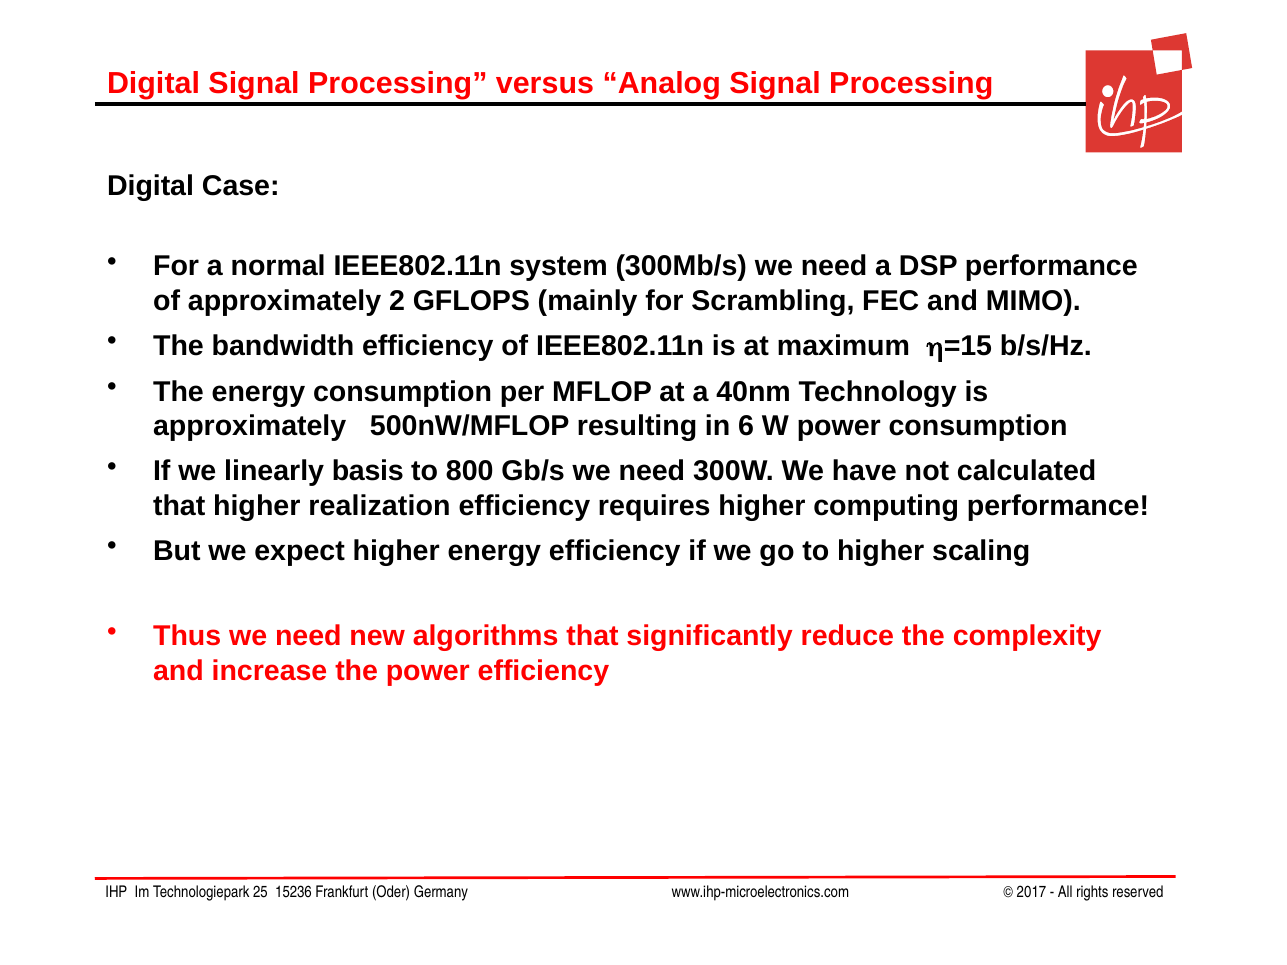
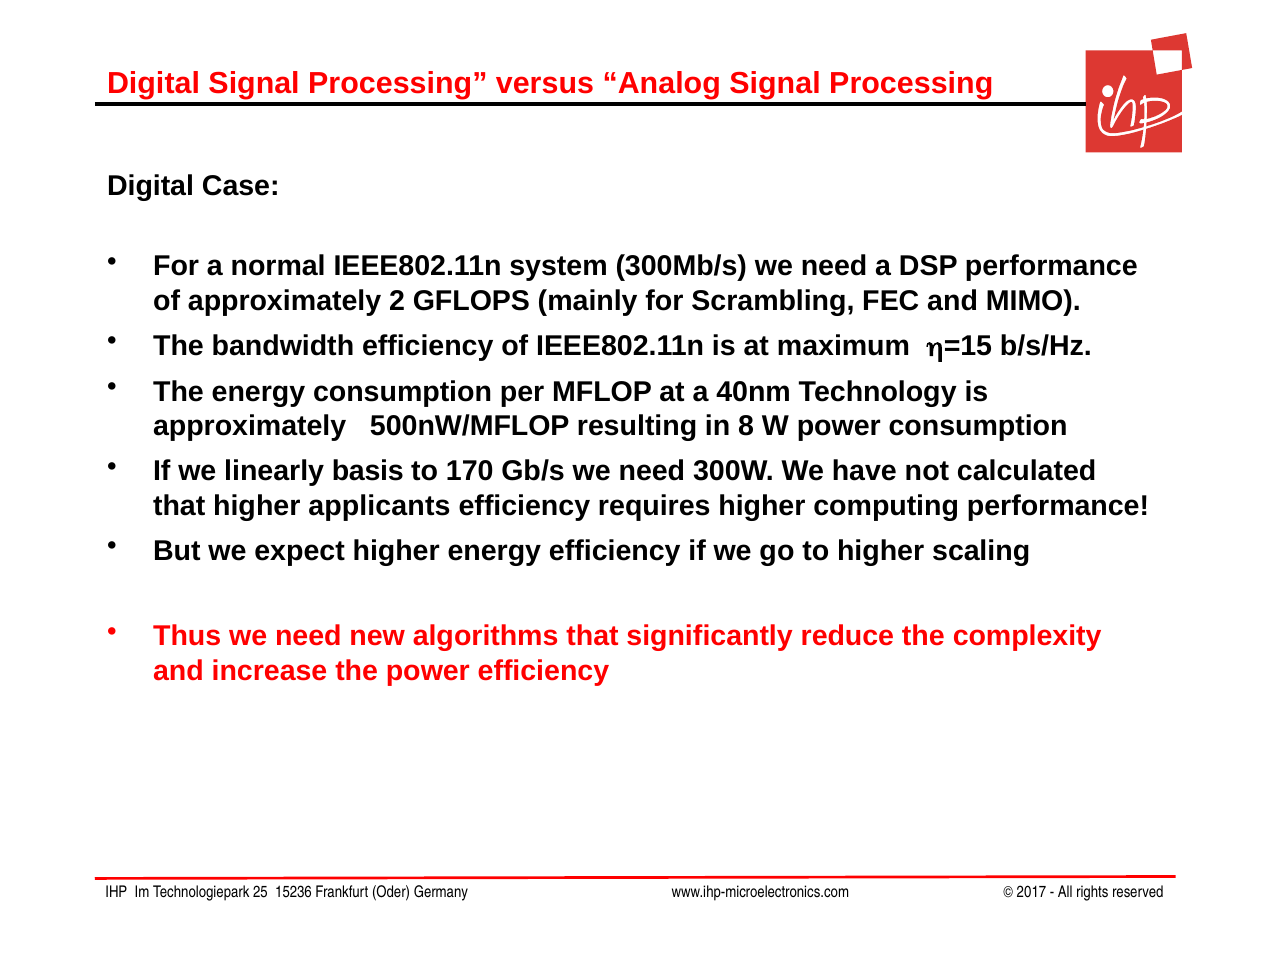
6: 6 -> 8
800: 800 -> 170
realization: realization -> applicants
